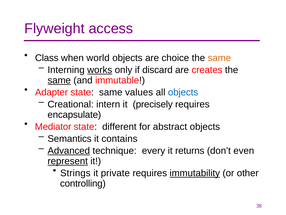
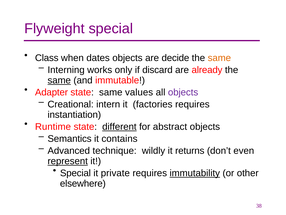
Flyweight access: access -> special
world: world -> dates
choice: choice -> decide
works underline: present -> none
creates: creates -> already
objects at (183, 92) colour: blue -> purple
precisely: precisely -> factories
encapsulate: encapsulate -> instantiation
Mediator: Mediator -> Runtime
different underline: none -> present
Advanced underline: present -> none
every: every -> wildly
Strings at (75, 173): Strings -> Special
controlling: controlling -> elsewhere
